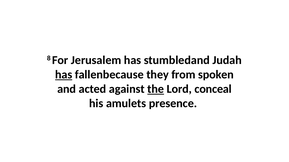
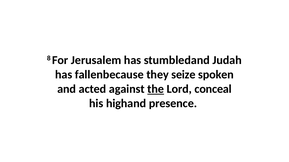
has at (64, 75) underline: present -> none
from: from -> seize
amulets: amulets -> highand
